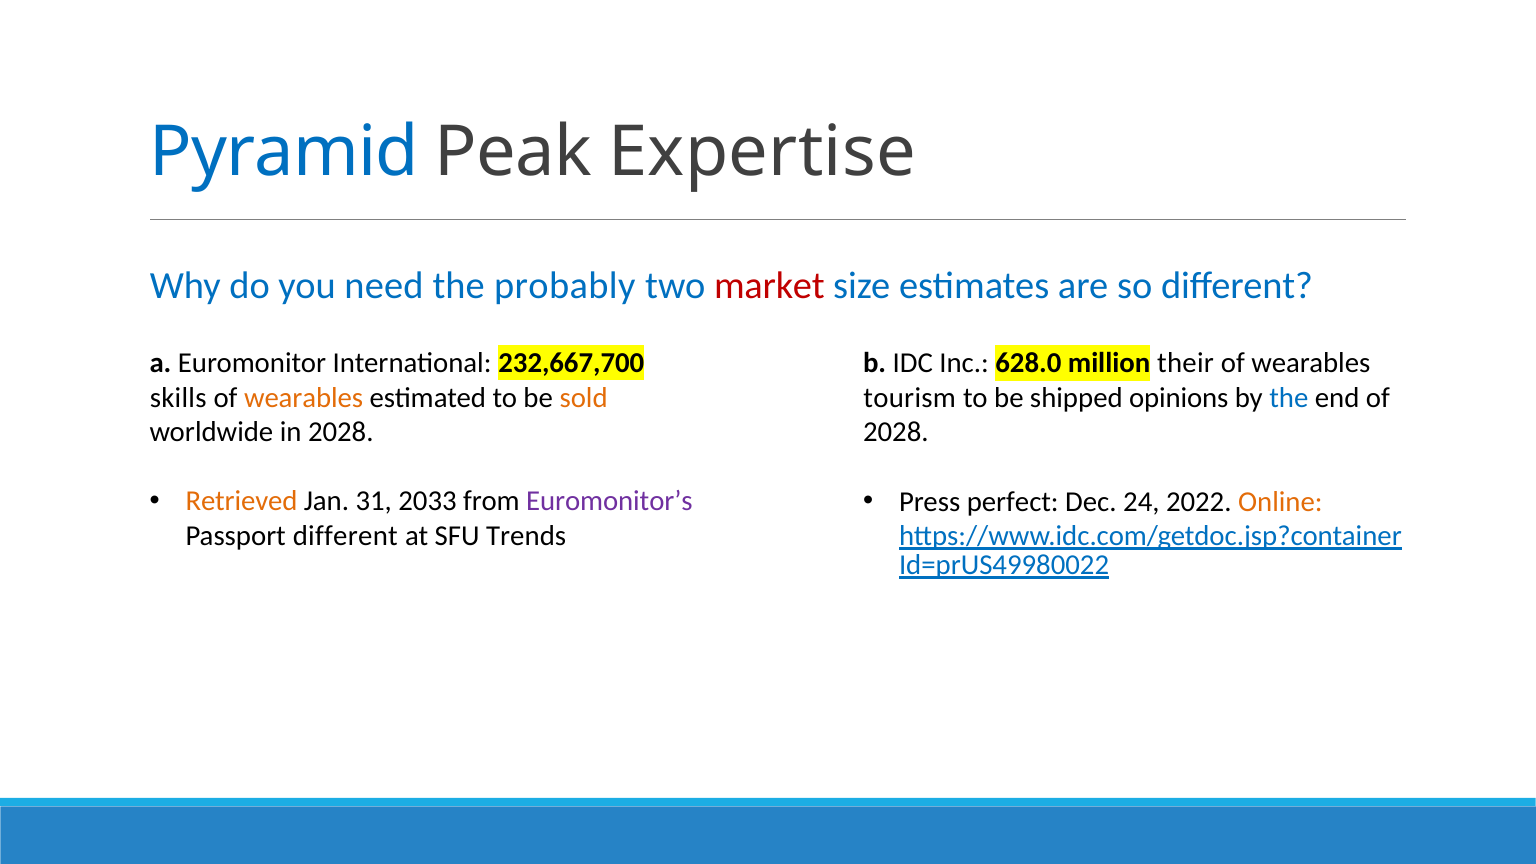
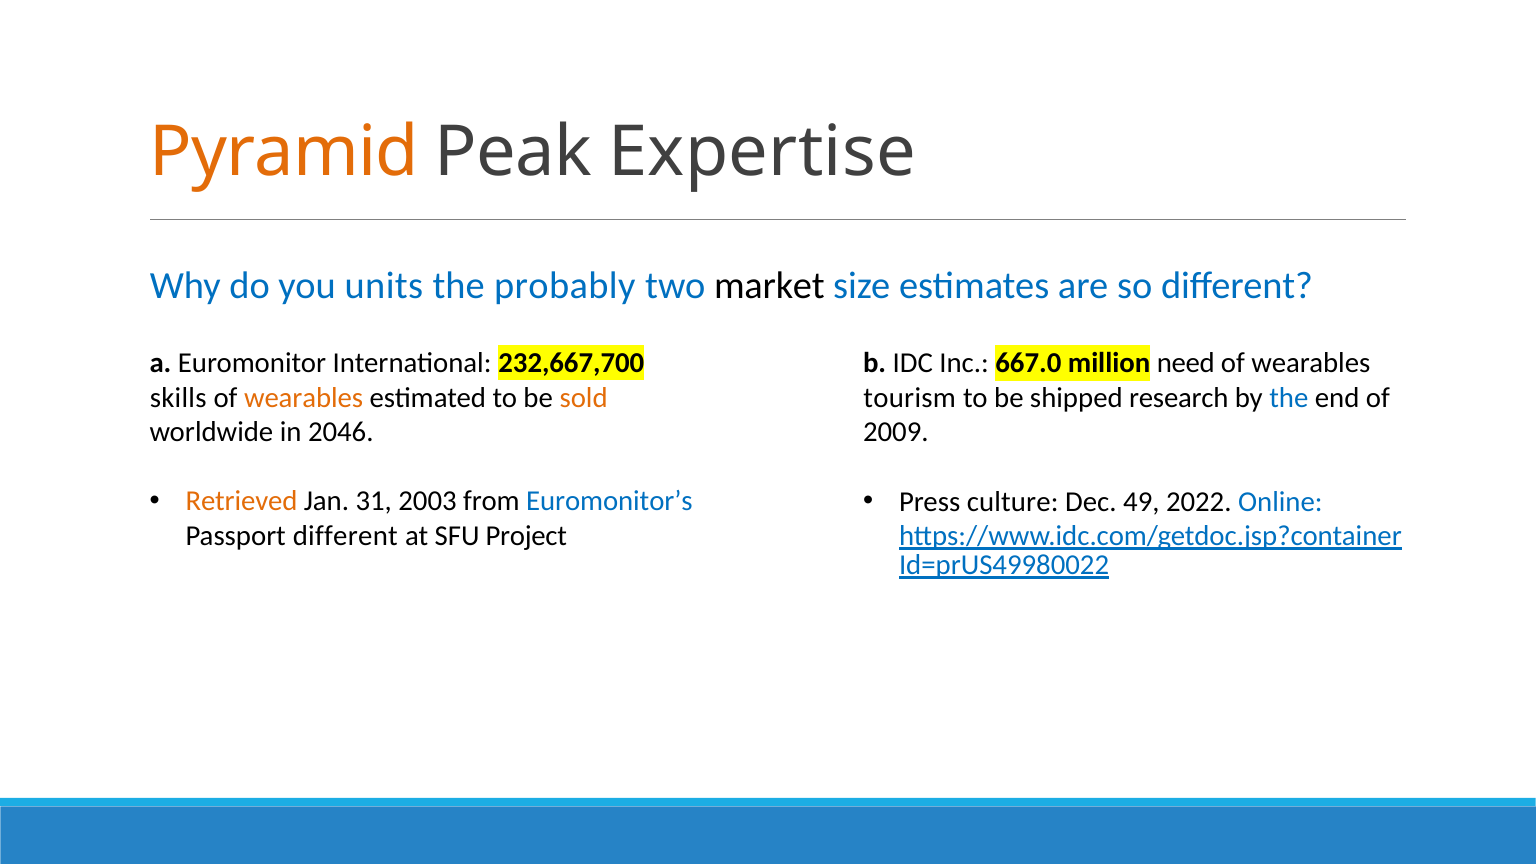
Pyramid colour: blue -> orange
need: need -> units
market colour: red -> black
628.0: 628.0 -> 667.0
their: their -> need
opinions: opinions -> research
in 2028: 2028 -> 2046
2028 at (896, 432): 2028 -> 2009
2033: 2033 -> 2003
Euromonitor’s colour: purple -> blue
perfect: perfect -> culture
24: 24 -> 49
Online colour: orange -> blue
Trends: Trends -> Project
